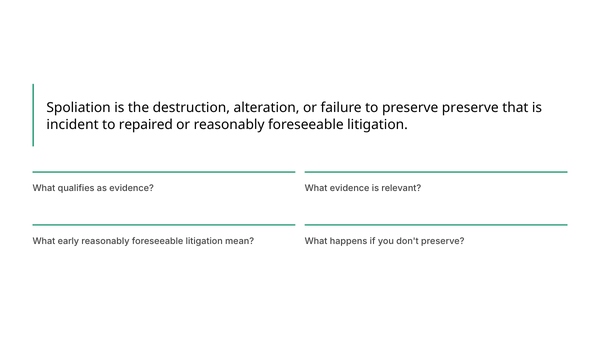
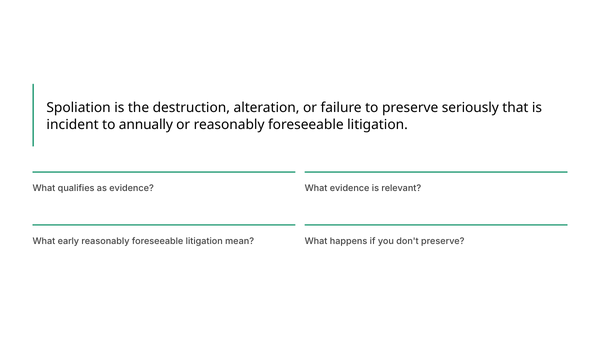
preserve preserve: preserve -> seriously
repaired: repaired -> annually
